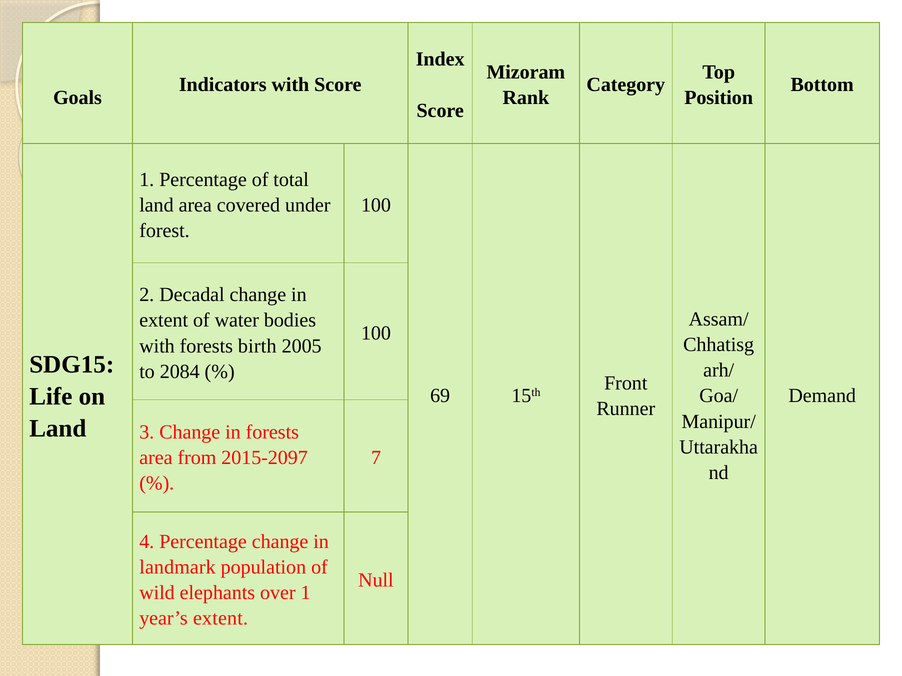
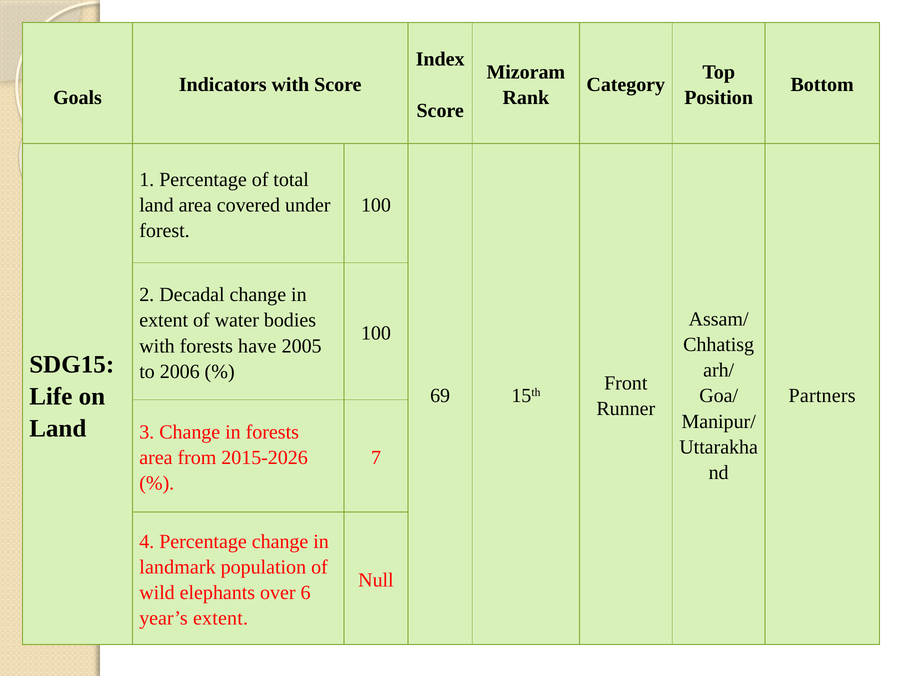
birth: birth -> have
2084: 2084 -> 2006
Demand: Demand -> Partners
2015-2097: 2015-2097 -> 2015-2026
over 1: 1 -> 6
